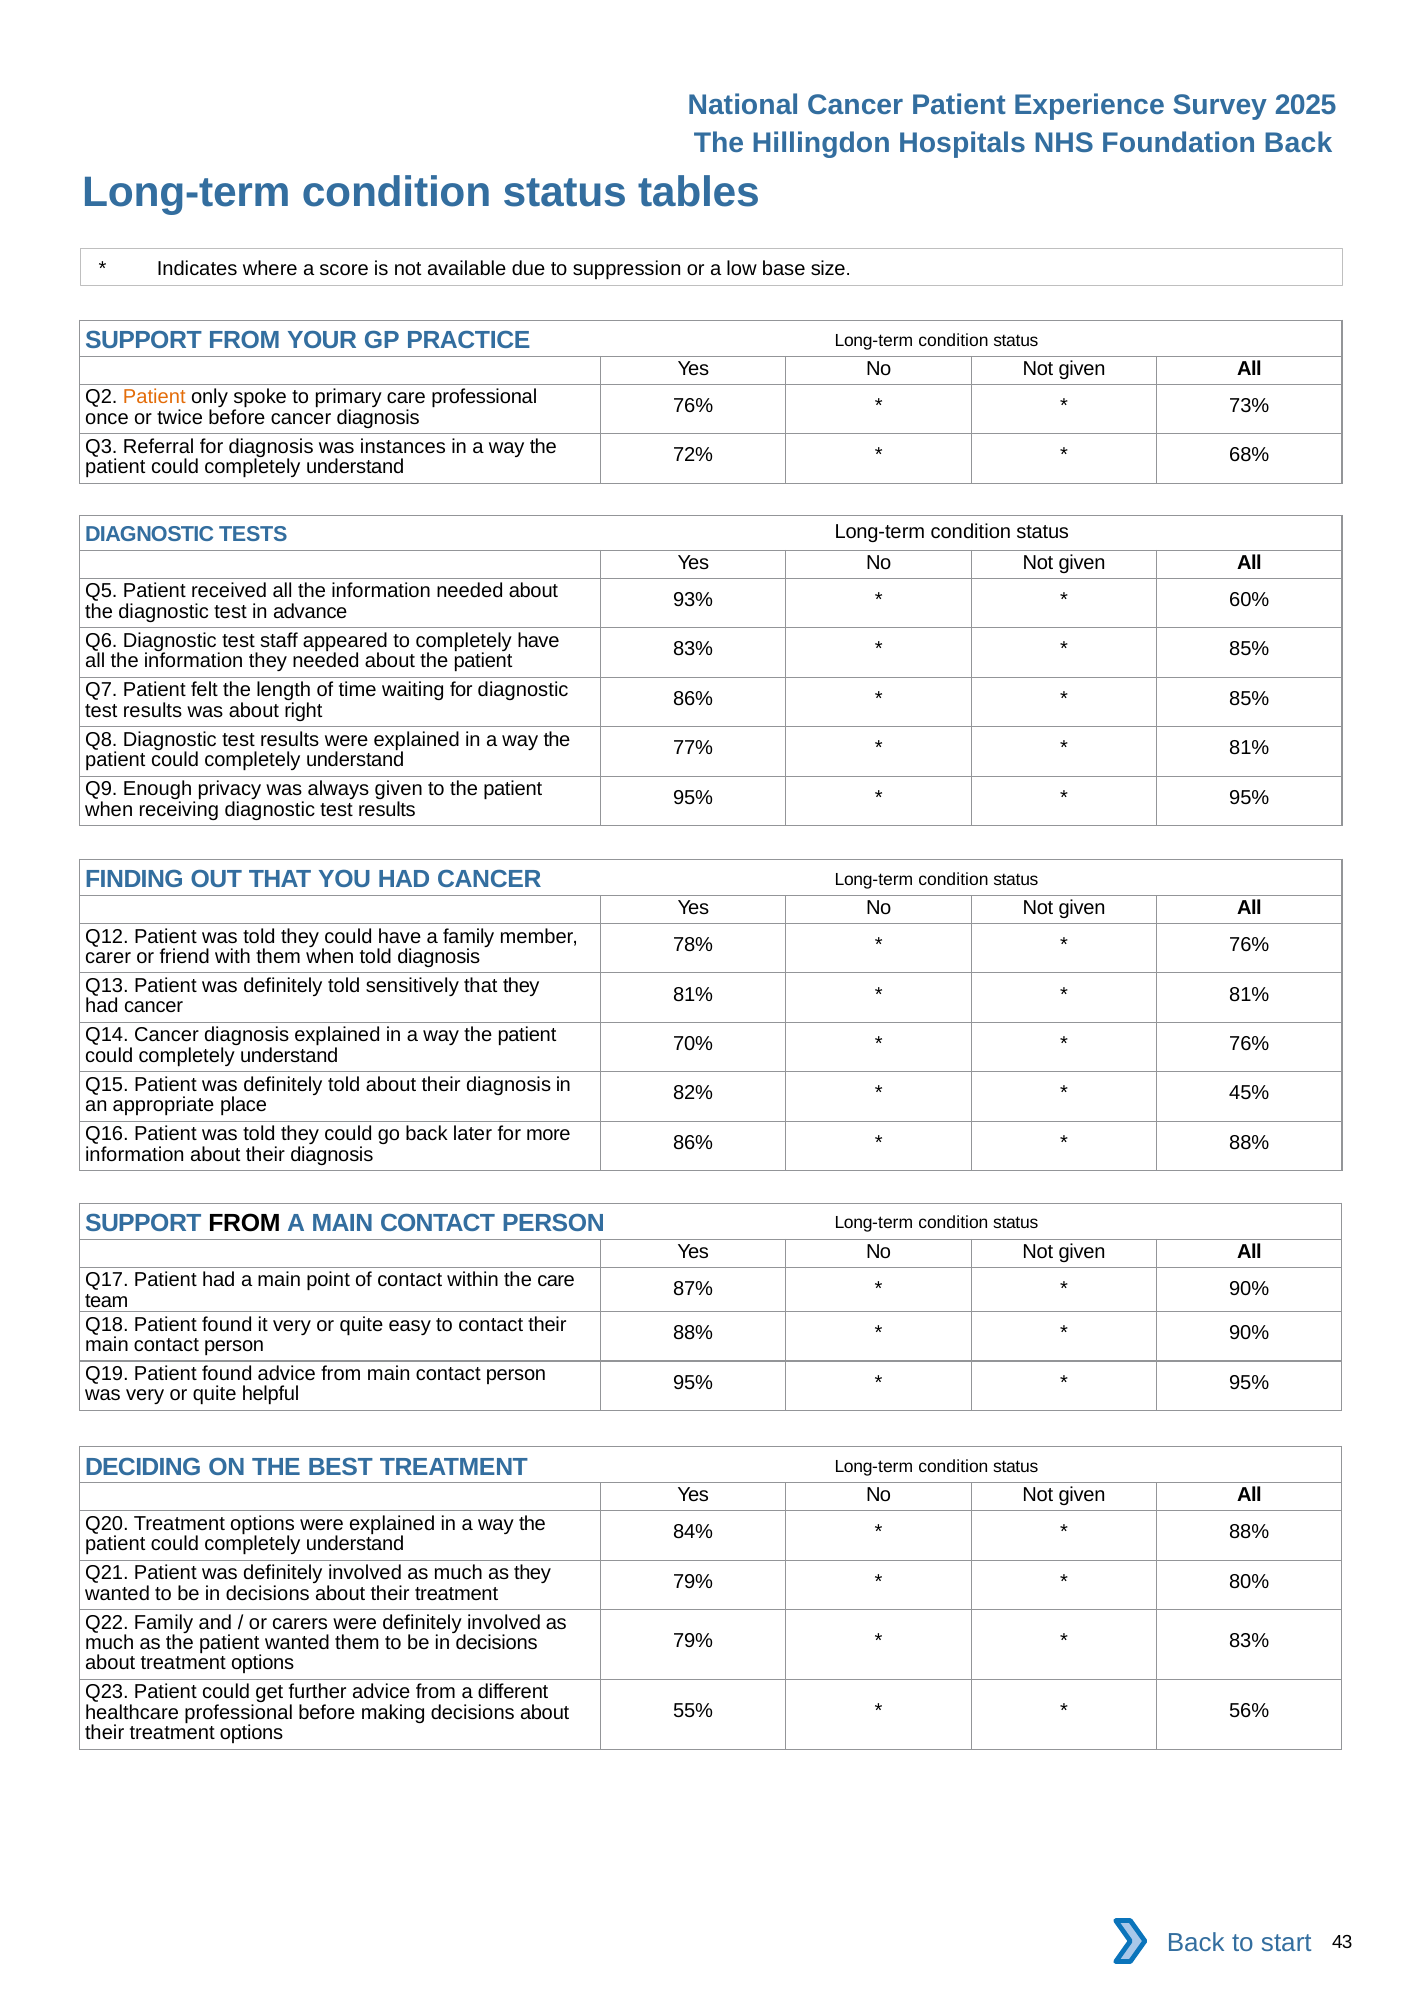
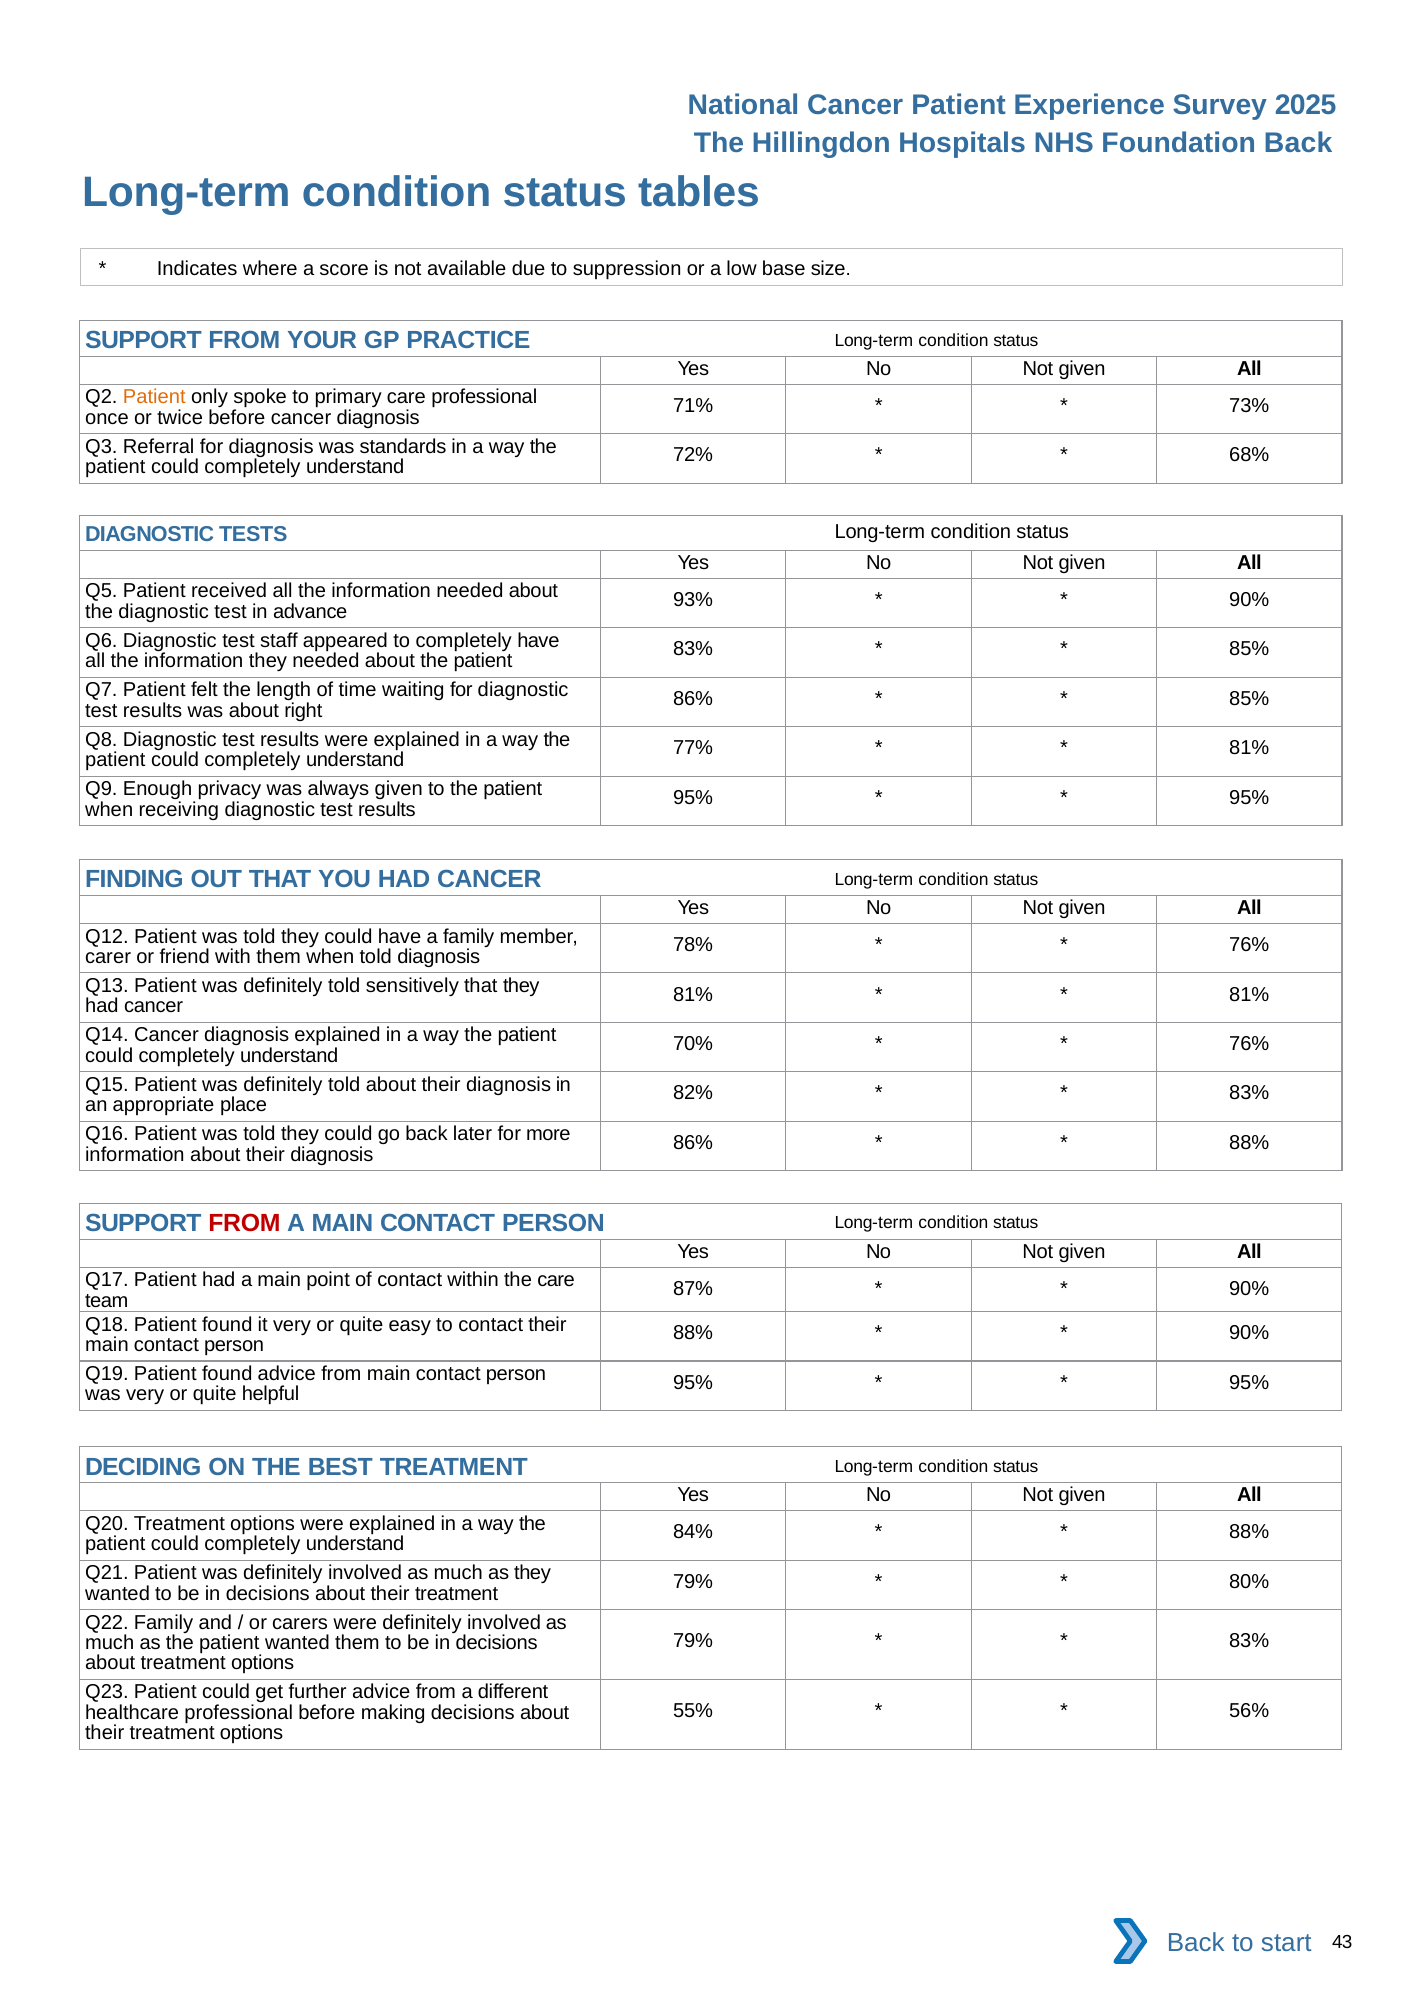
76% at (693, 406): 76% -> 71%
instances: instances -> standards
60% at (1249, 600): 60% -> 90%
45% at (1249, 1094): 45% -> 83%
FROM at (244, 1224) colour: black -> red
